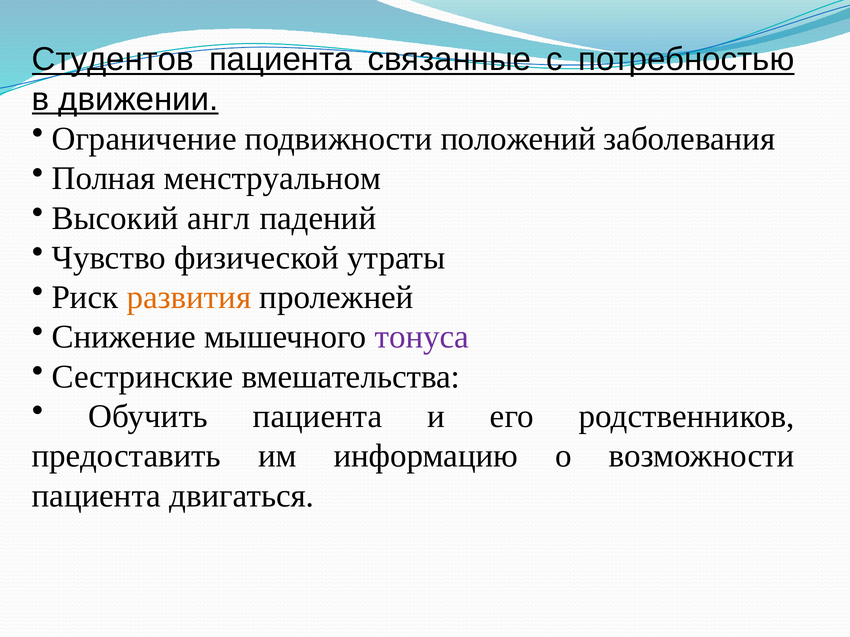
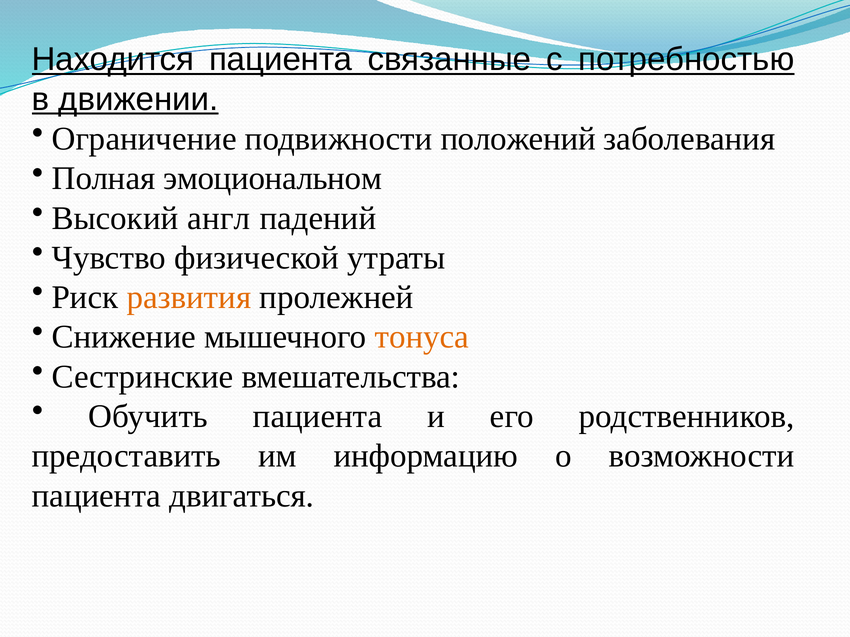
Студентов: Студентов -> Находится
менструальном: менструальном -> эмоциональном
тонуса colour: purple -> orange
